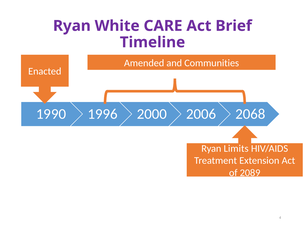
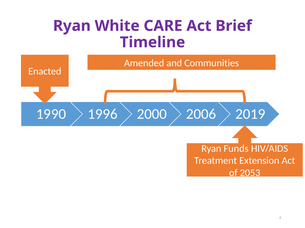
2068: 2068 -> 2019
Limits: Limits -> Funds
2089: 2089 -> 2053
